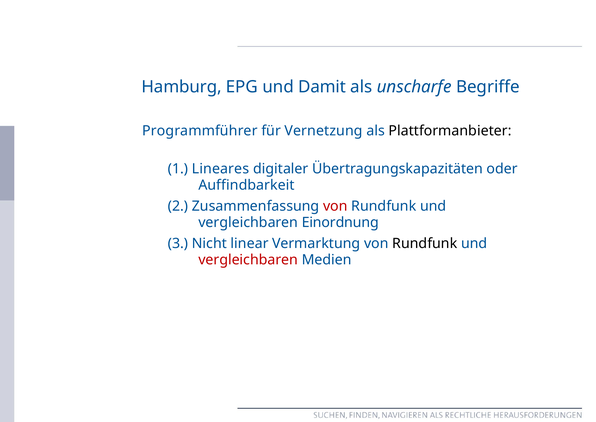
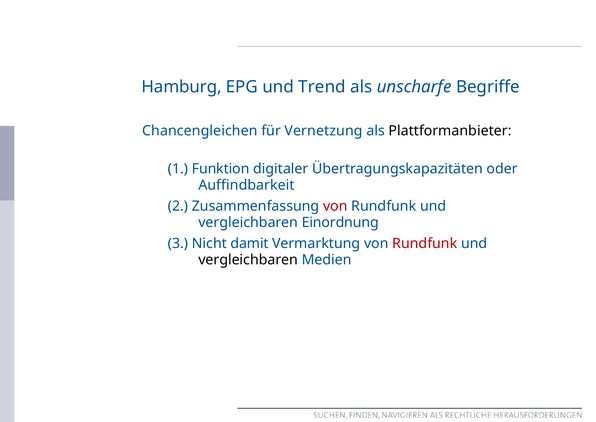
Damit: Damit -> Trend
Programmführer: Programmführer -> Chancengleichen
Lineares: Lineares -> Funktion
linear: linear -> damit
Rundfunk at (425, 243) colour: black -> red
vergleichbaren at (248, 259) colour: red -> black
